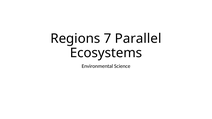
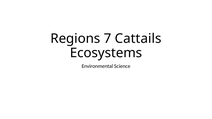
Parallel: Parallel -> Cattails
